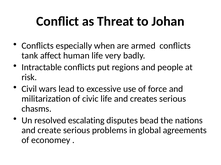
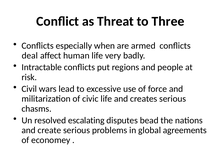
Johan: Johan -> Three
tank: tank -> deal
